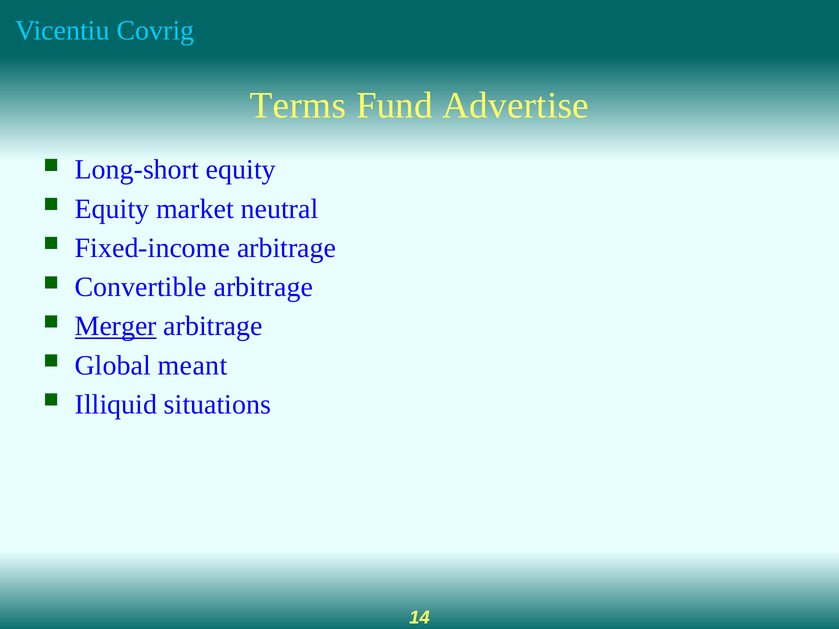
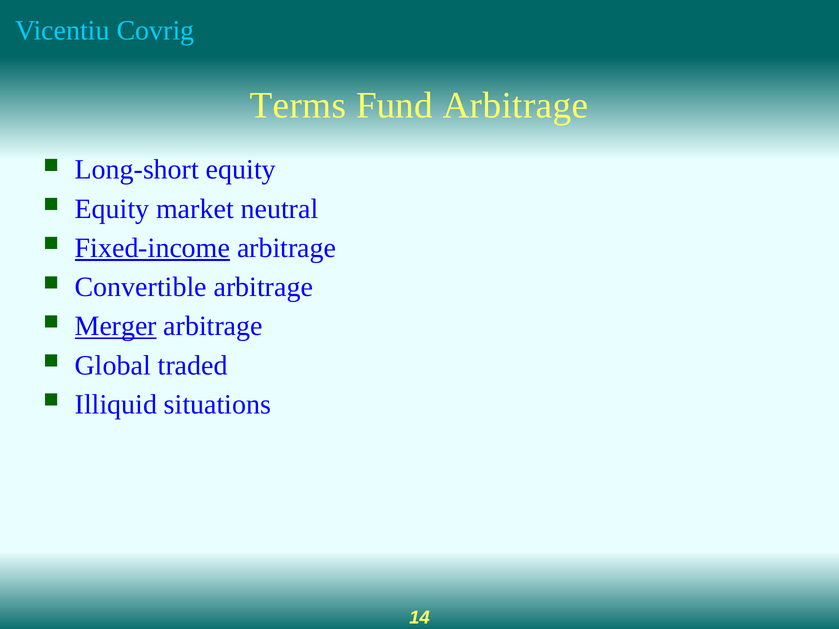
Fund Advertise: Advertise -> Arbitrage
Fixed-income underline: none -> present
meant: meant -> traded
